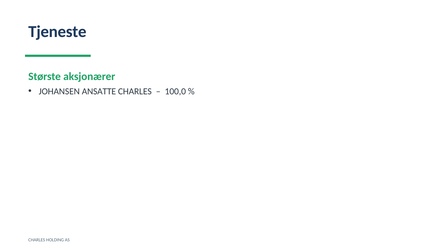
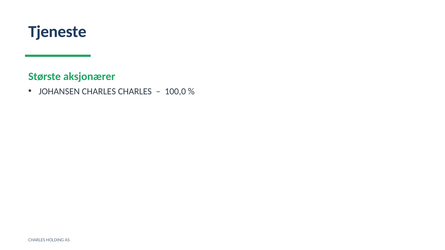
JOHANSEN ANSATTE: ANSATTE -> CHARLES
